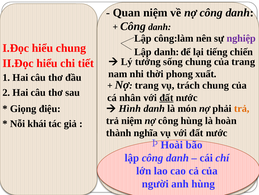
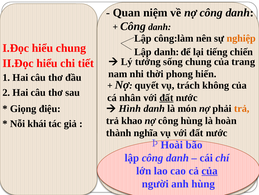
nghiệp colour: purple -> orange
xuất: xuất -> hiến
trang at (147, 85): trang -> quyết
trách chung: chung -> không
trả niệm: niệm -> khao
của at (210, 170) underline: none -> present
